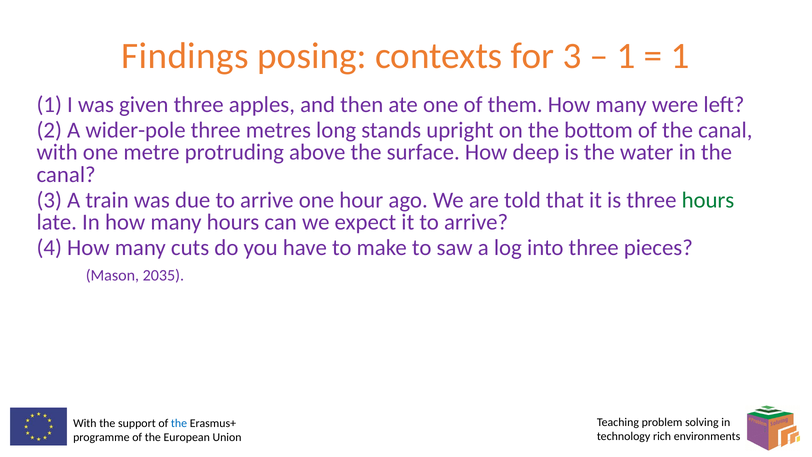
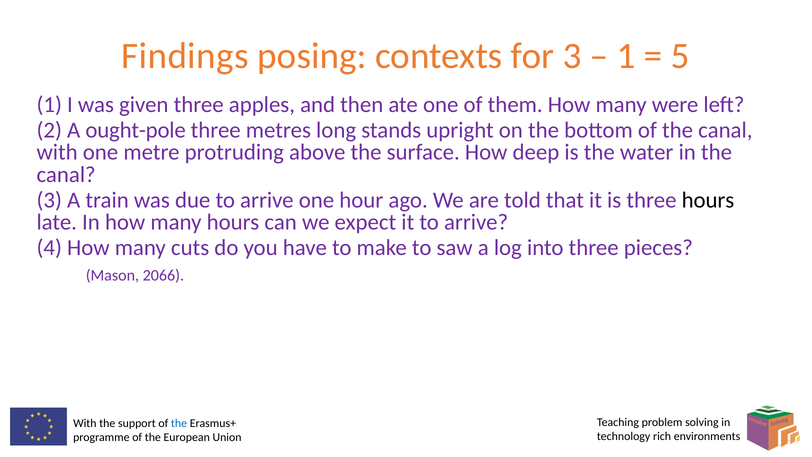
1 at (680, 56): 1 -> 5
wider-pole: wider-pole -> ought-pole
hours at (708, 200) colour: green -> black
2035: 2035 -> 2066
